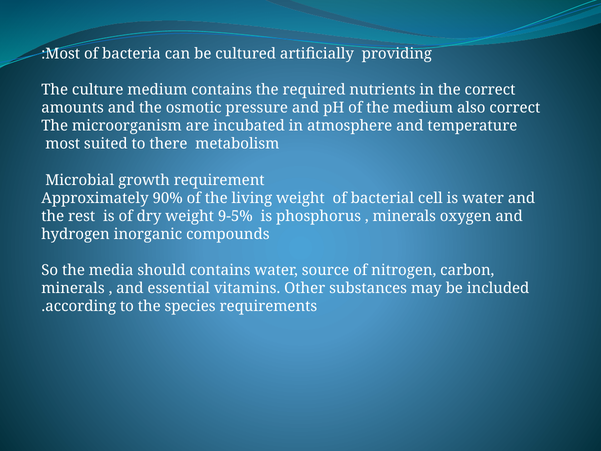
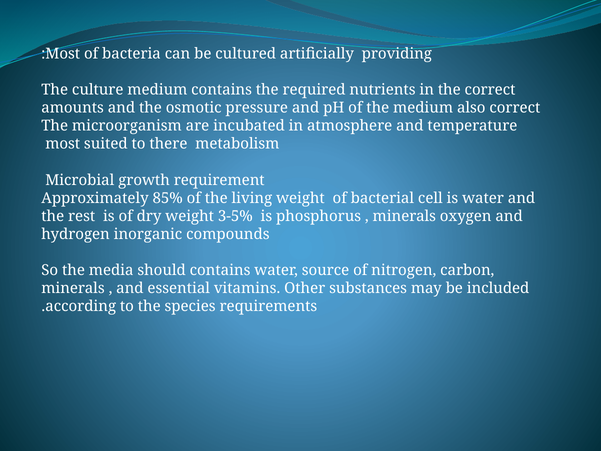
90%: 90% -> 85%
9-5%: 9-5% -> 3-5%
